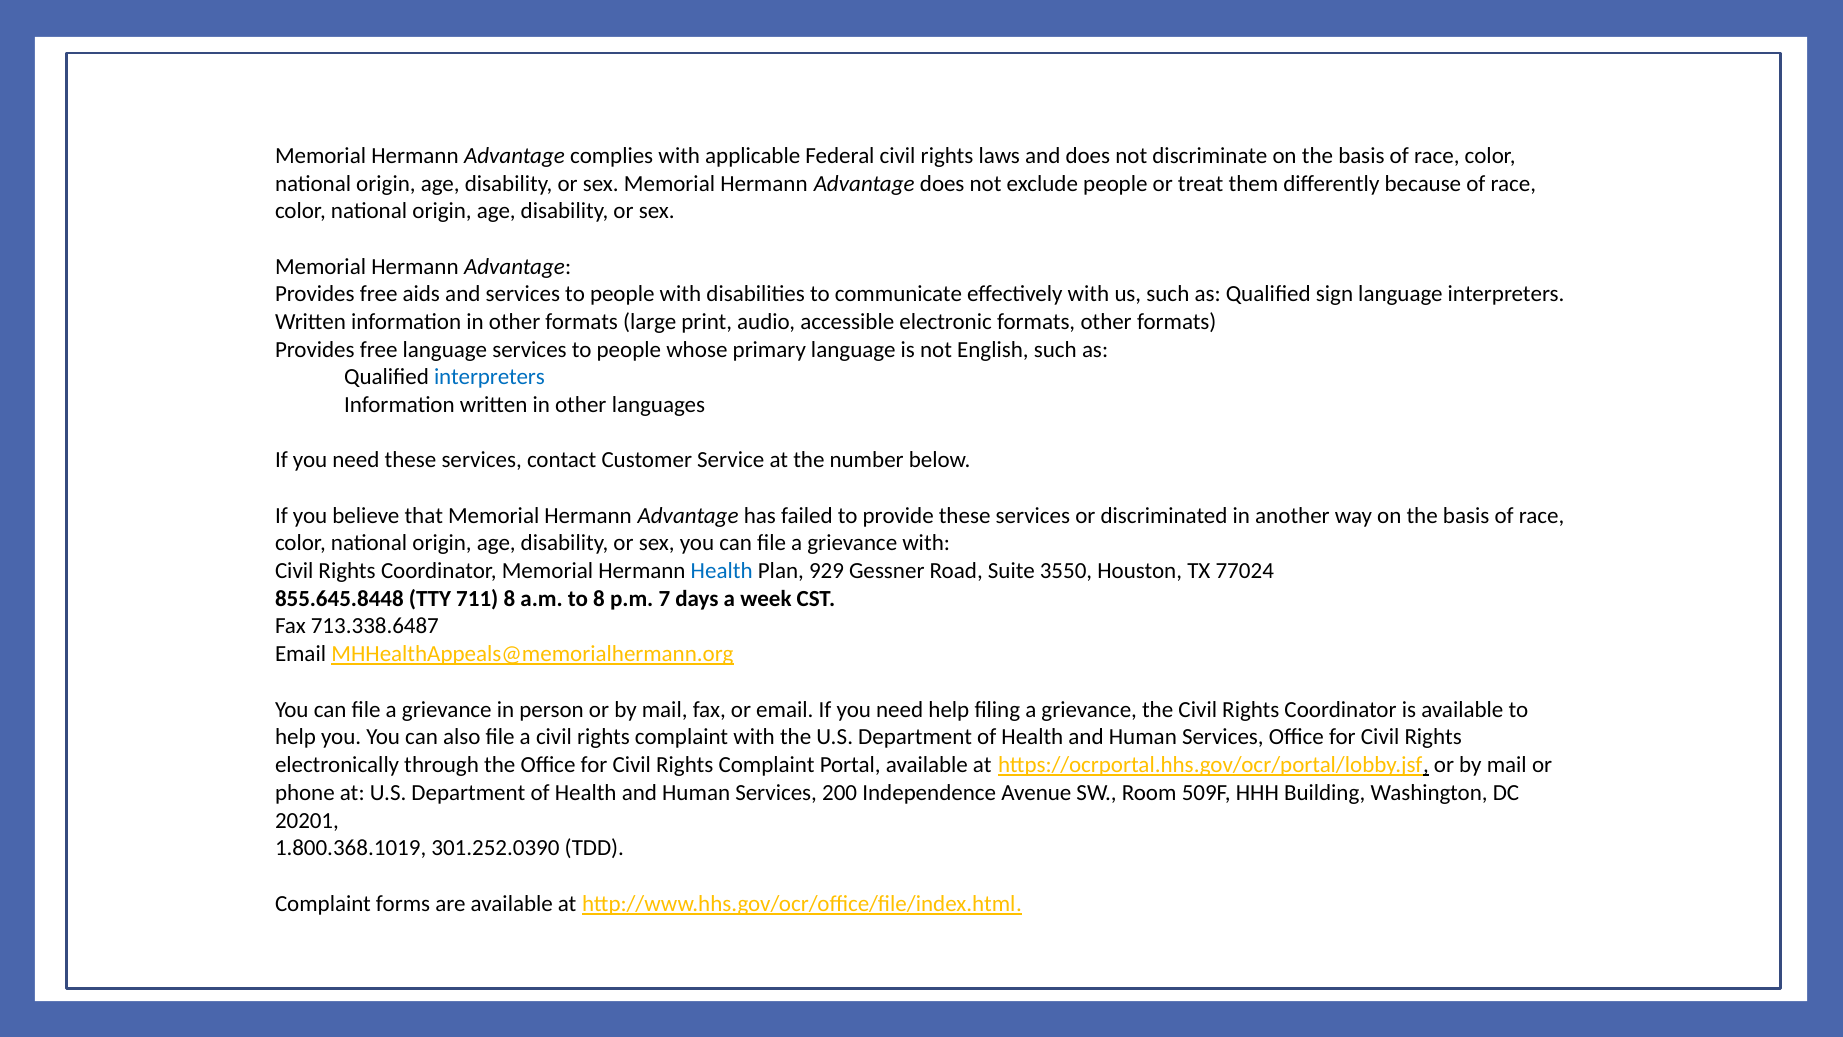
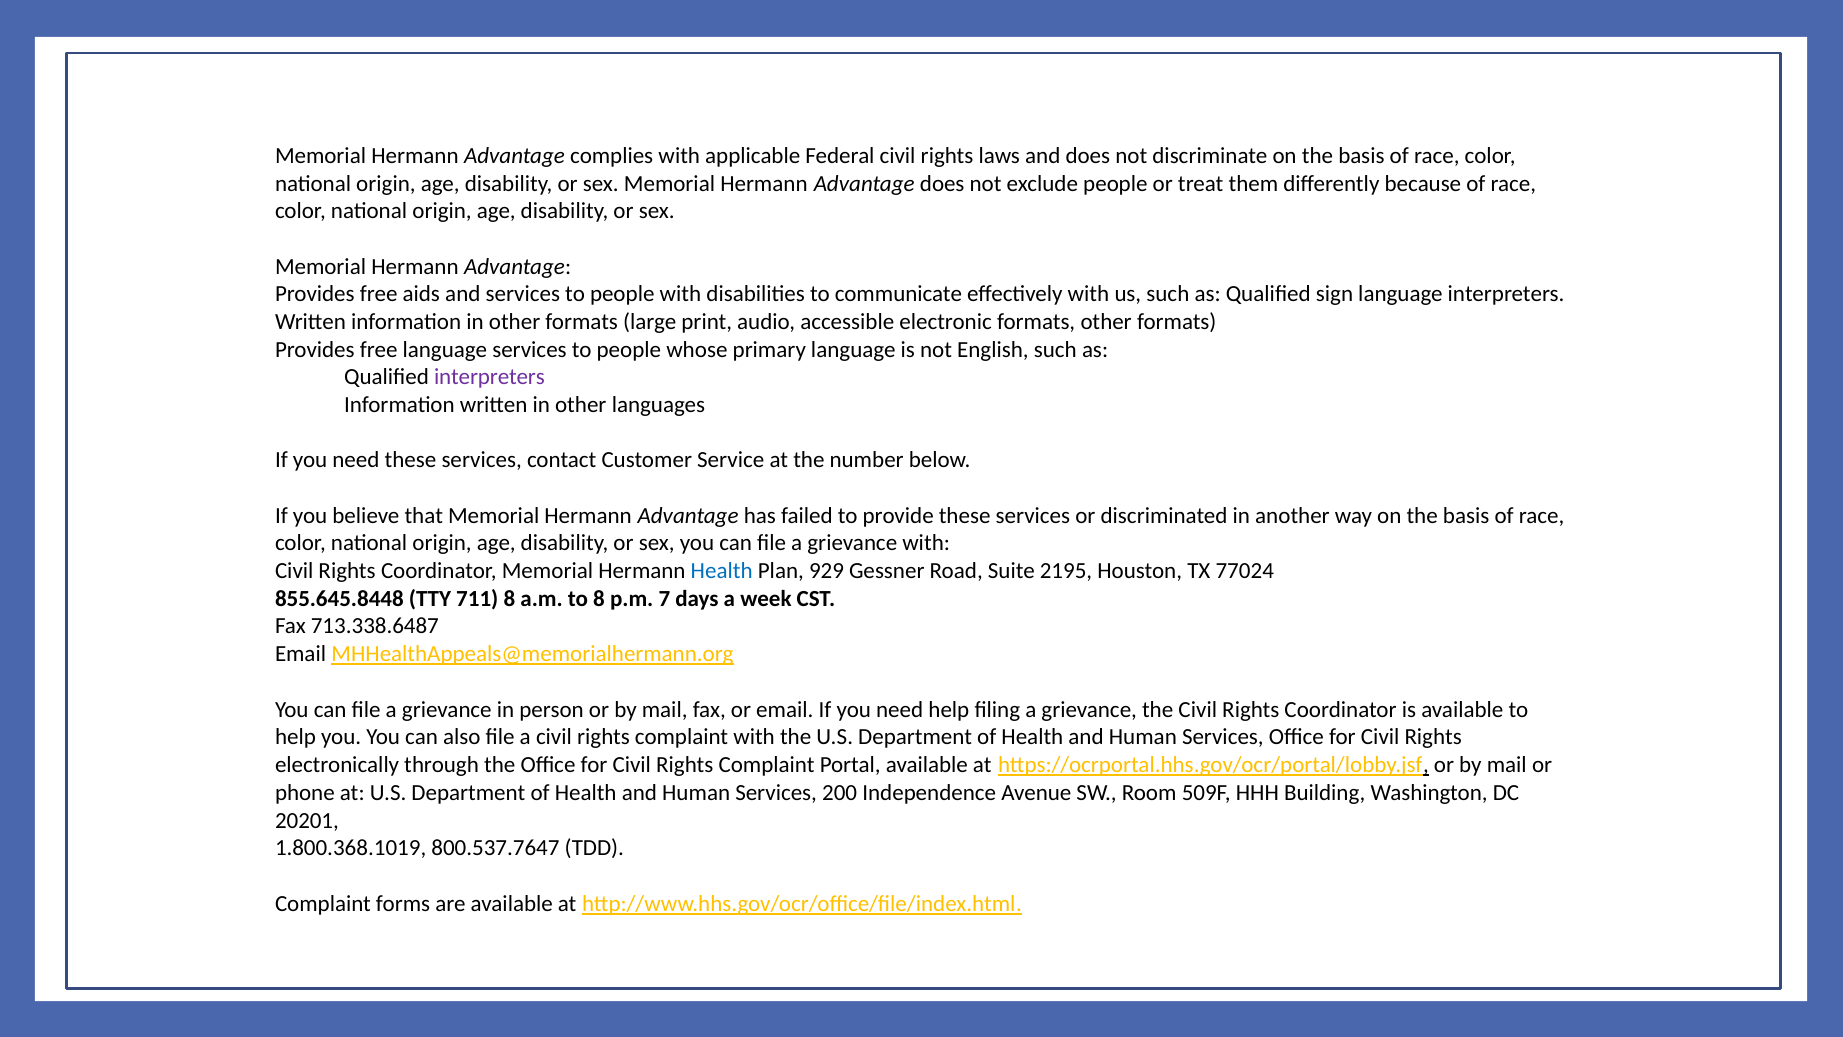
interpreters at (489, 377) colour: blue -> purple
3550: 3550 -> 2195
301.252.0390: 301.252.0390 -> 800.537.7647
